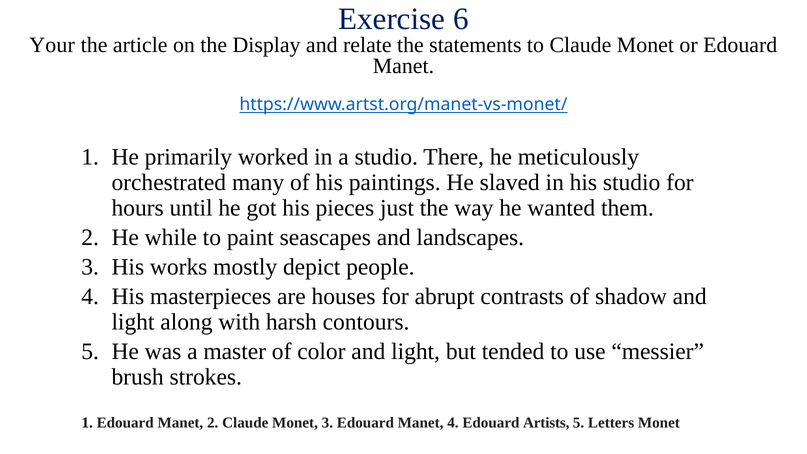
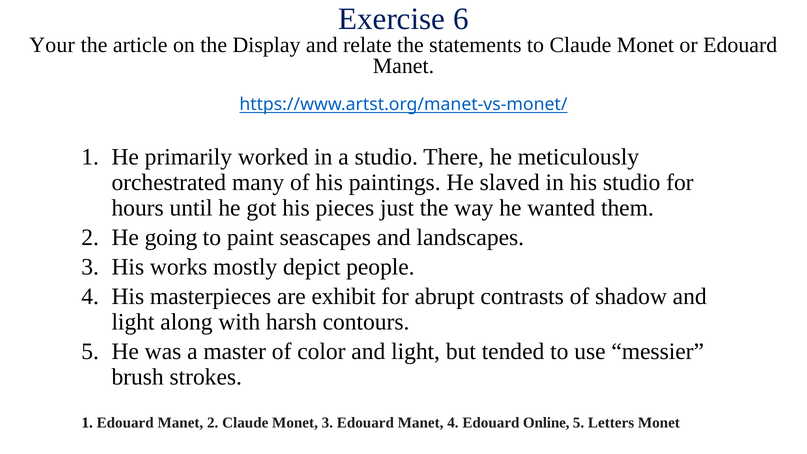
while: while -> going
houses: houses -> exhibit
Artists: Artists -> Online
